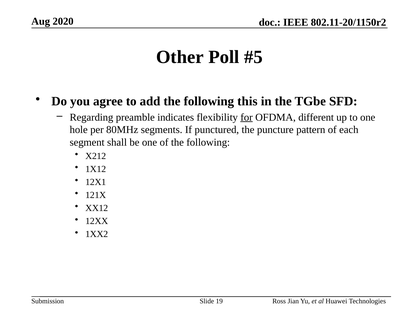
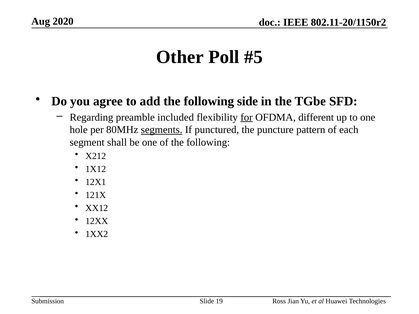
this: this -> side
indicates: indicates -> included
segments underline: none -> present
